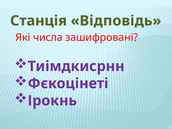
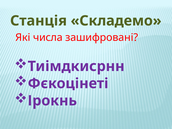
Відповідь: Відповідь -> Складемо
